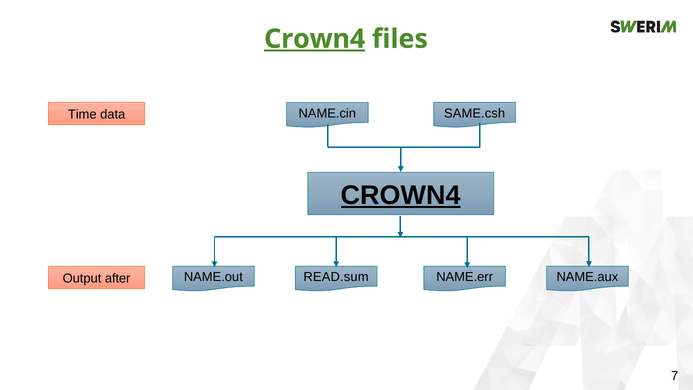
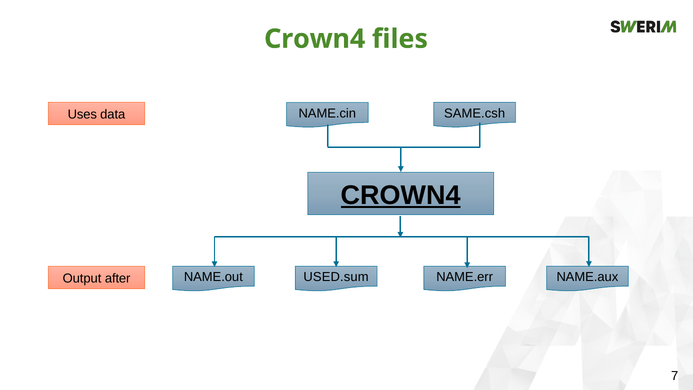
Crown4 at (315, 39) underline: present -> none
Time: Time -> Uses
READ.sum: READ.sum -> USED.sum
